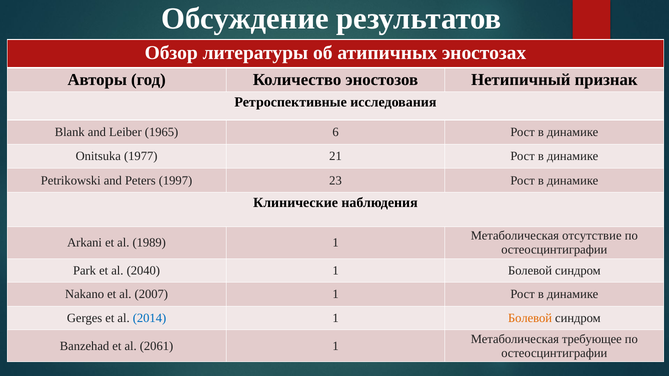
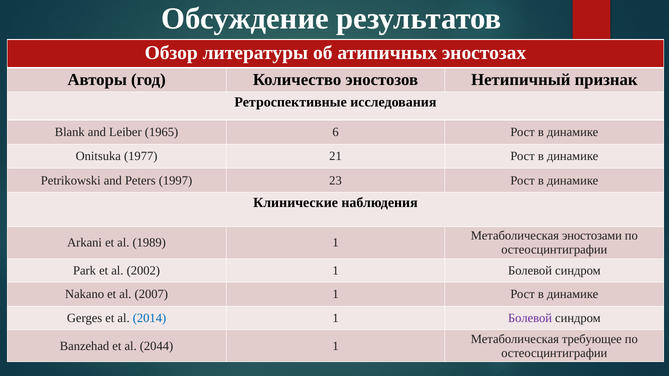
отсутствие: отсутствие -> эностозами
2040: 2040 -> 2002
Болевой at (530, 318) colour: orange -> purple
2061: 2061 -> 2044
